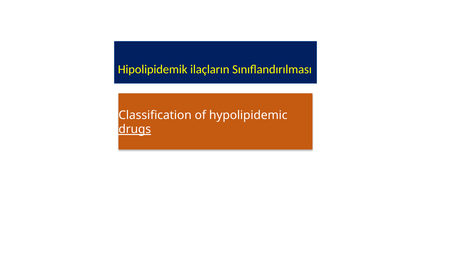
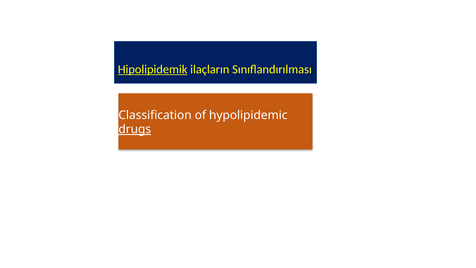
Hipolipidemik underline: none -> present
